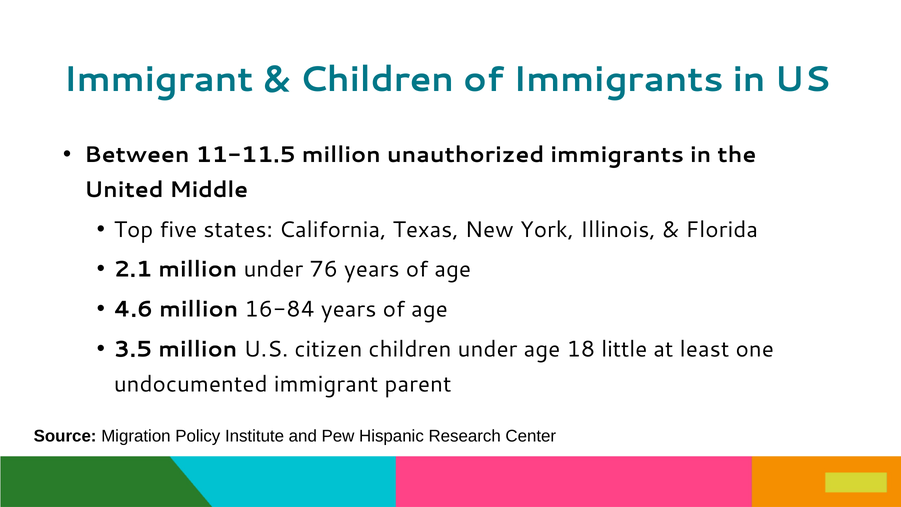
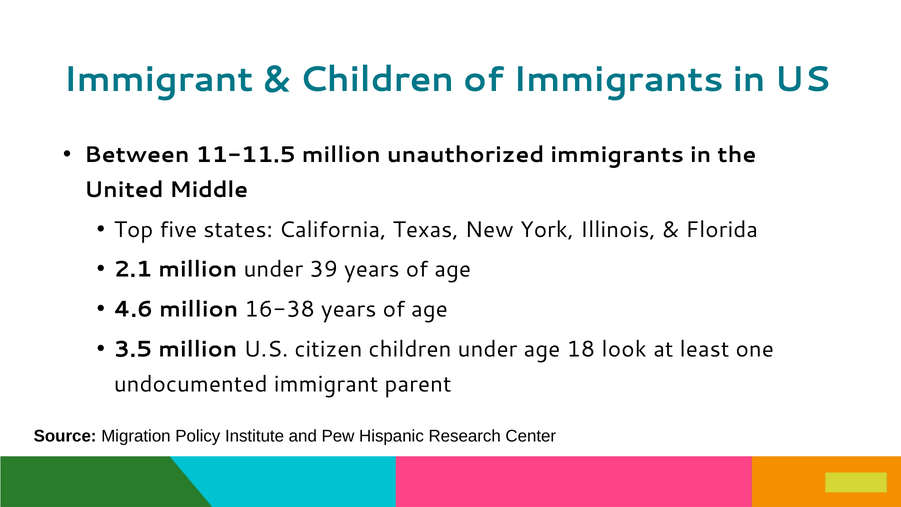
76: 76 -> 39
16-84: 16-84 -> 16-38
little: little -> look
